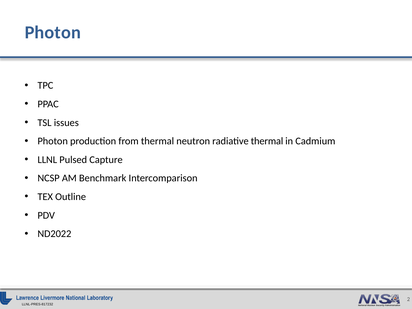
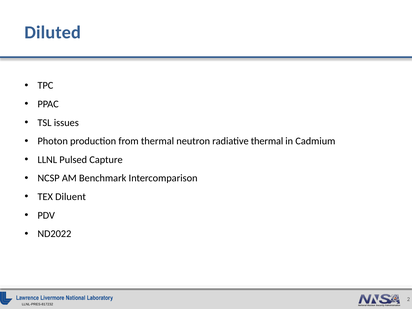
Photon at (53, 32): Photon -> Diluted
Outline: Outline -> Diluent
